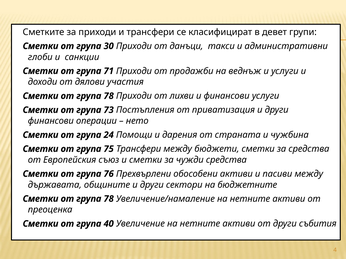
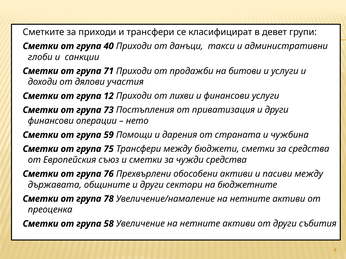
30: 30 -> 40
веднъж: веднъж -> битови
78 at (109, 96): 78 -> 12
24: 24 -> 59
40: 40 -> 58
